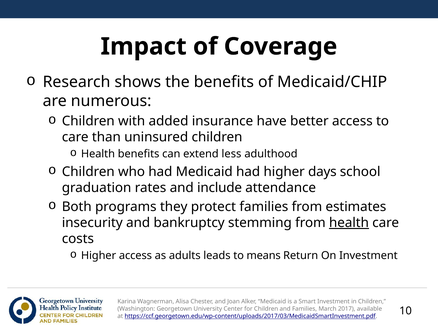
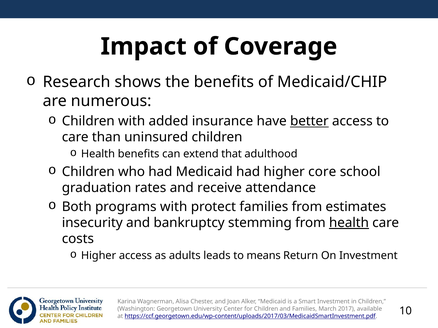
better underline: none -> present
less: less -> that
days: days -> core
include: include -> receive
programs they: they -> with
